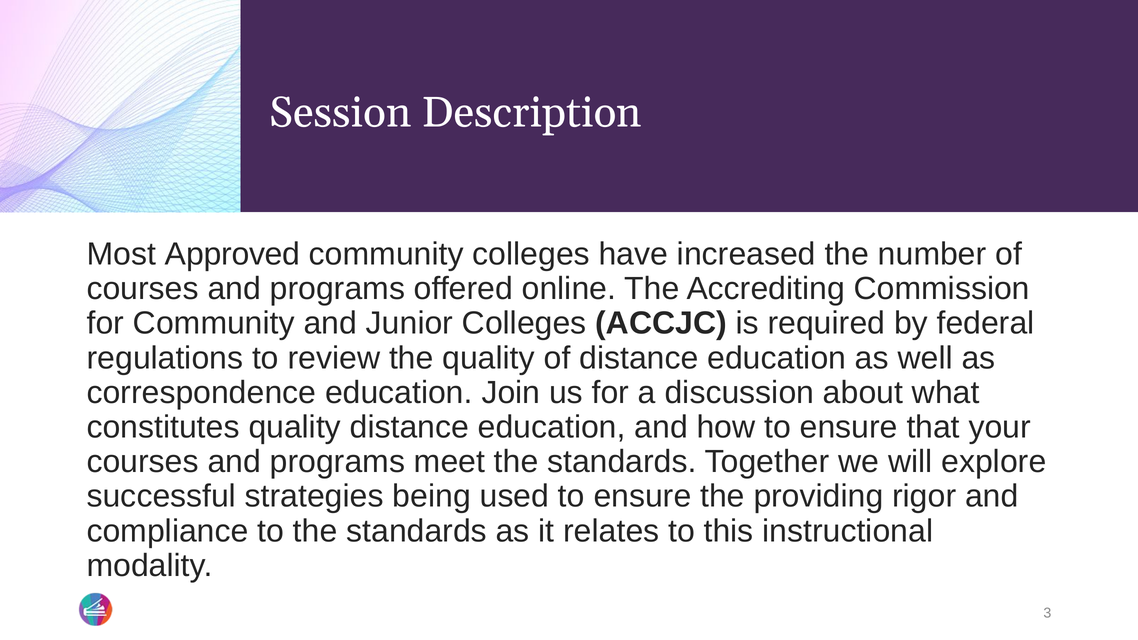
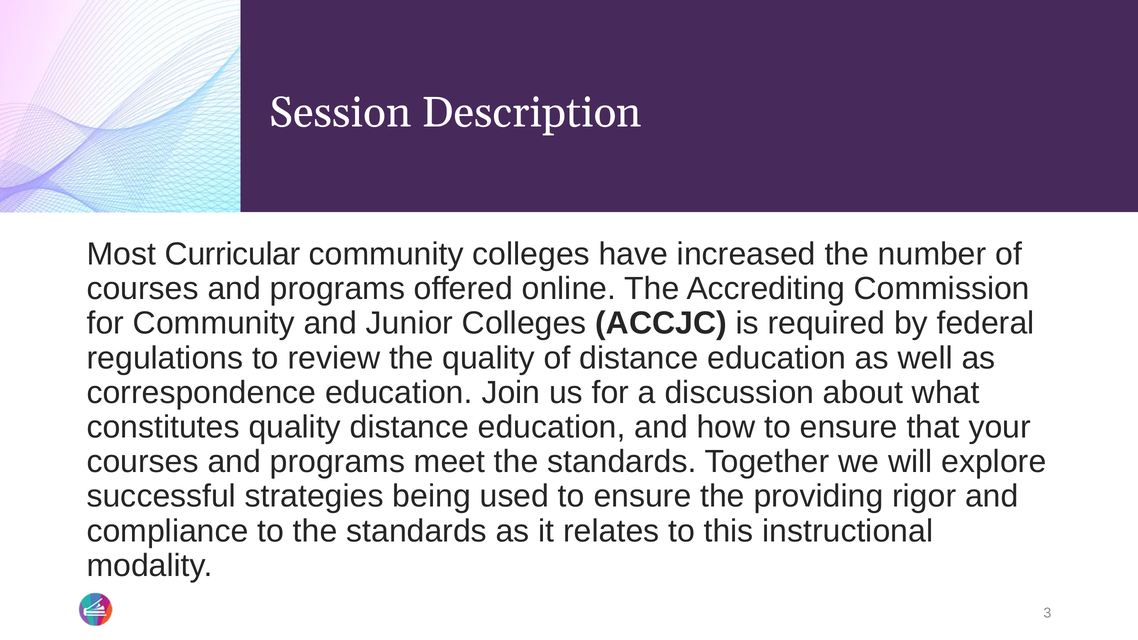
Approved: Approved -> Curricular
